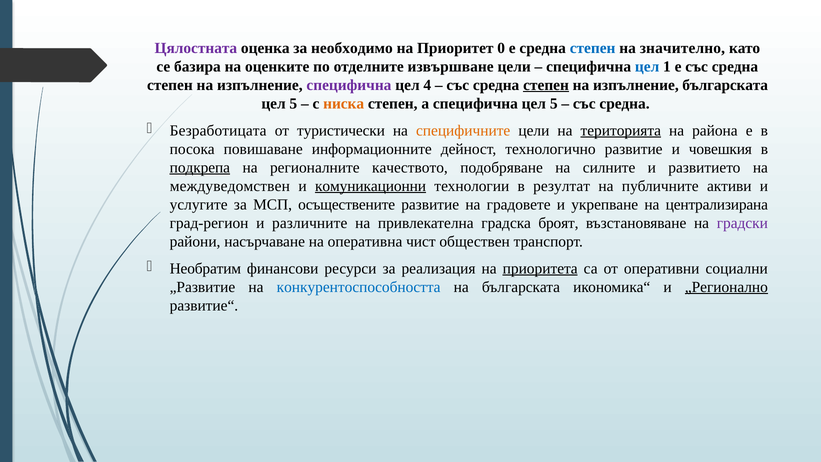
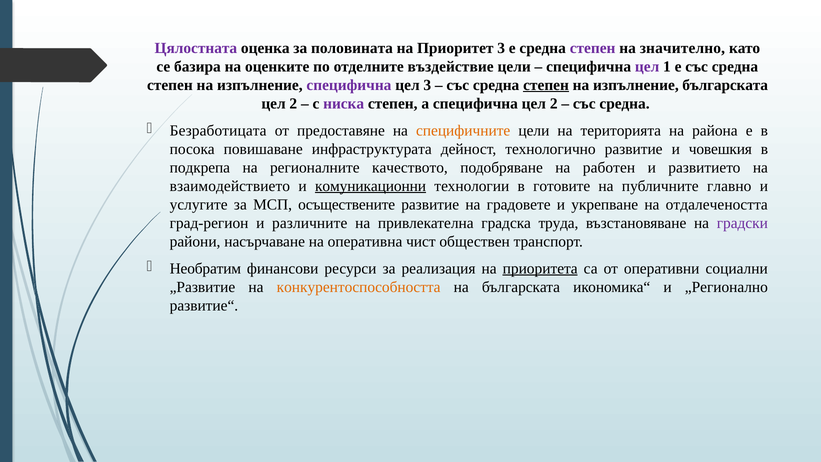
необходимо: необходимо -> половината
Приоритет 0: 0 -> 3
степен at (593, 48) colour: blue -> purple
извършване: извършване -> въздействие
цел at (647, 67) colour: blue -> purple
цел 4: 4 -> 3
5 at (293, 103): 5 -> 2
ниска colour: orange -> purple
специфична цел 5: 5 -> 2
туристически: туристически -> предоставяне
територията underline: present -> none
информационните: информационните -> инфраструктурата
подкрепа underline: present -> none
силните: силните -> работен
междуведомствен: междуведомствен -> взаимодействието
резултат: резултат -> готовите
активи: активи -> главно
централизирана: централизирана -> отдалечеността
броят: броят -> труда
конкурентоспособността colour: blue -> orange
„Регионално underline: present -> none
